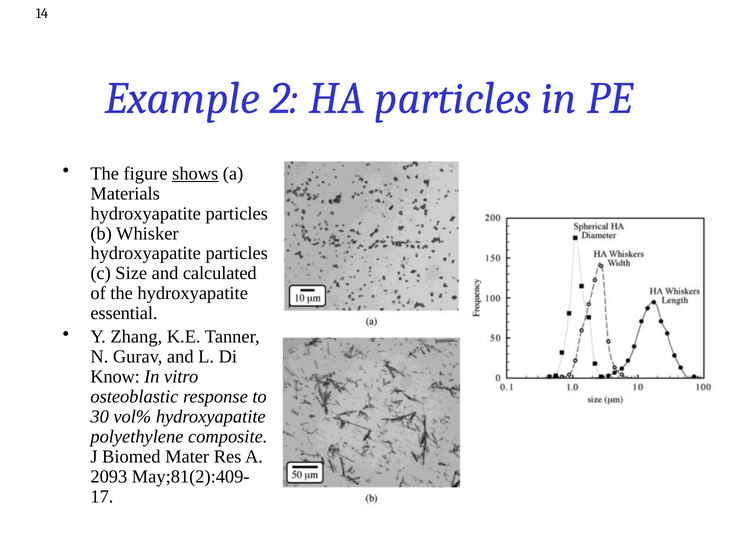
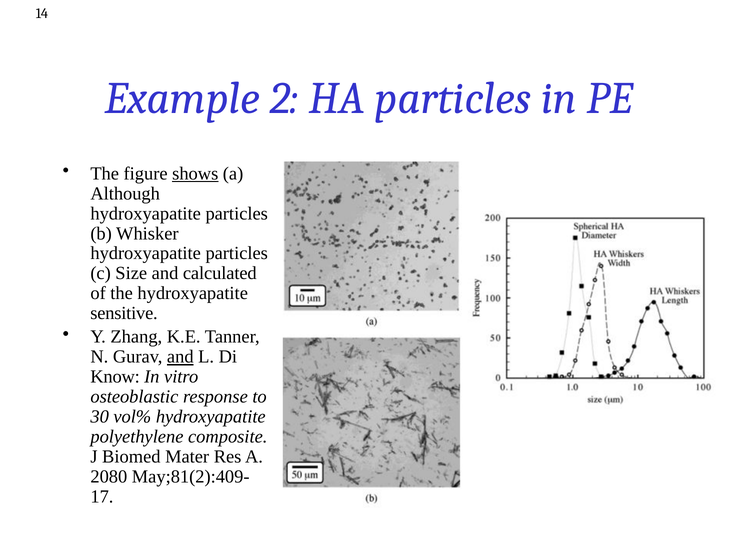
Materials: Materials -> Although
essential: essential -> sensitive
and at (180, 357) underline: none -> present
2093: 2093 -> 2080
